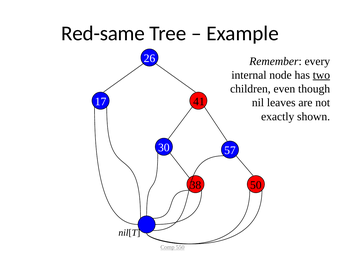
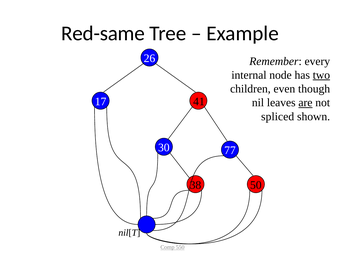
are underline: none -> present
exactly: exactly -> spliced
57: 57 -> 77
